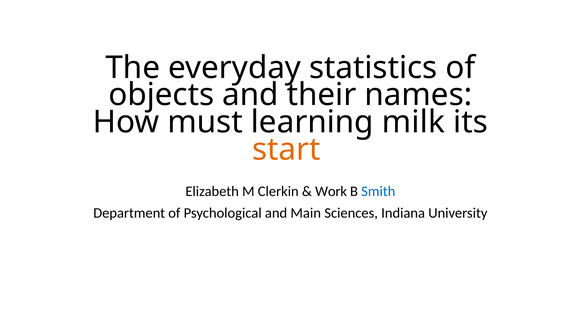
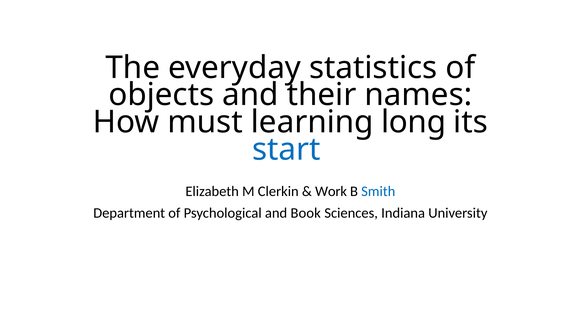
milk: milk -> long
start colour: orange -> blue
Main: Main -> Book
